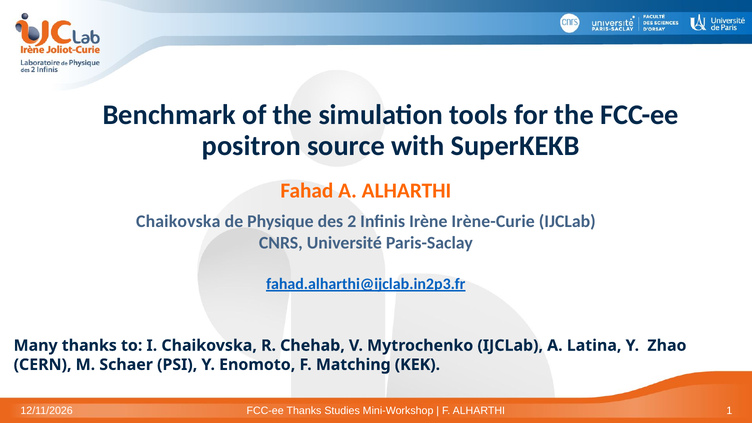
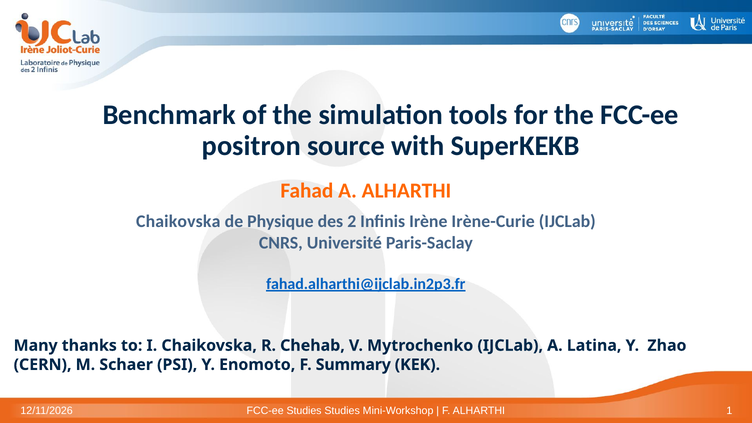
Matching: Matching -> Summary
FCC-ee Thanks: Thanks -> Studies
